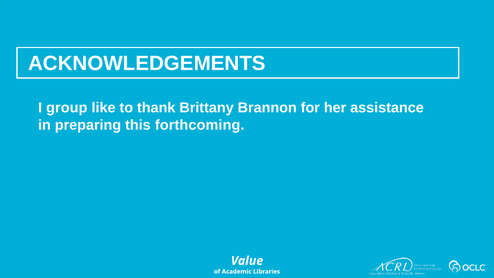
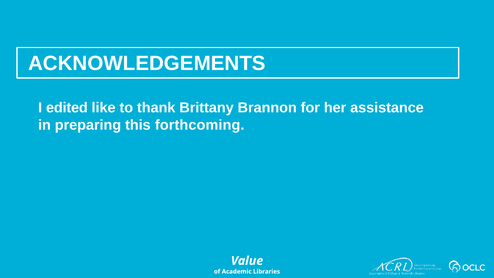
group: group -> edited
